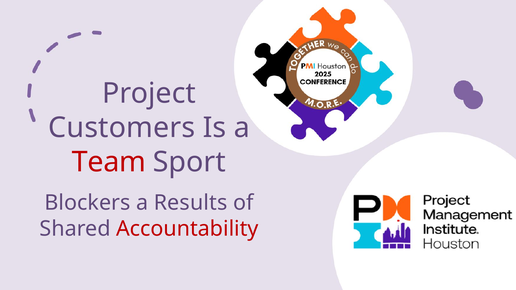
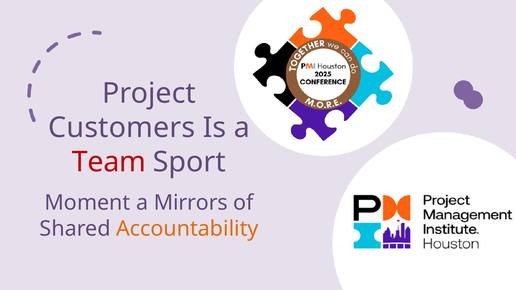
Blockers: Blockers -> Moment
Results: Results -> Mirrors
Accountability colour: red -> orange
